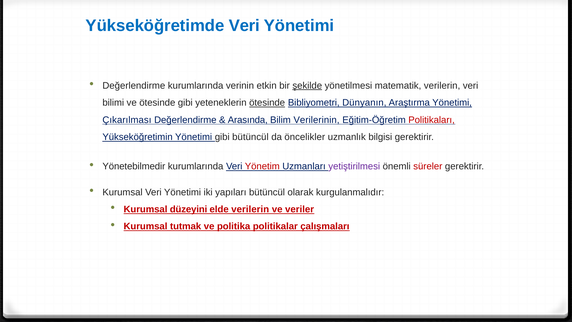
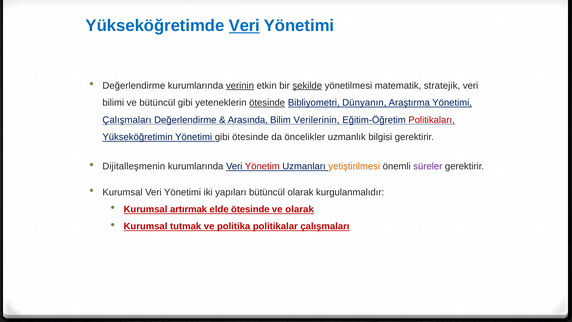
Veri at (244, 26) underline: none -> present
verinin underline: none -> present
matematik verilerin: verilerin -> stratejik
ve ötesinde: ötesinde -> bütüncül
Çıkarılması at (127, 120): Çıkarılması -> Çalışmaları
gibi bütüncül: bütüncül -> ötesinde
Yönetebilmedir: Yönetebilmedir -> Dijitalleşmenin
yetiştirilmesi colour: purple -> orange
süreler colour: red -> purple
düzeyini: düzeyini -> artırmak
elde verilerin: verilerin -> ötesinde
ve veriler: veriler -> olarak
